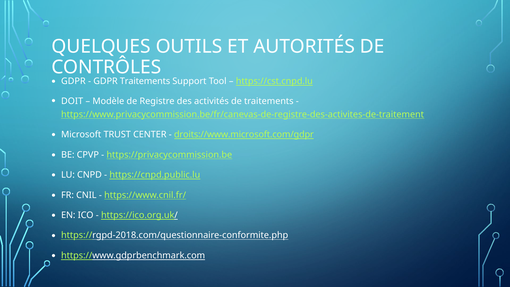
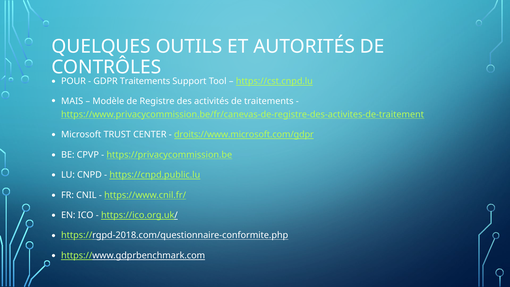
GDPR at (73, 81): GDPR -> POUR
DOIT: DOIT -> MAIS
